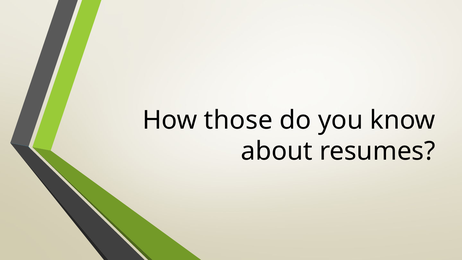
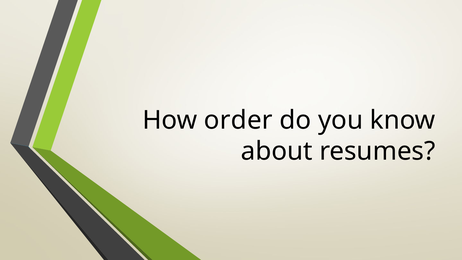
those: those -> order
